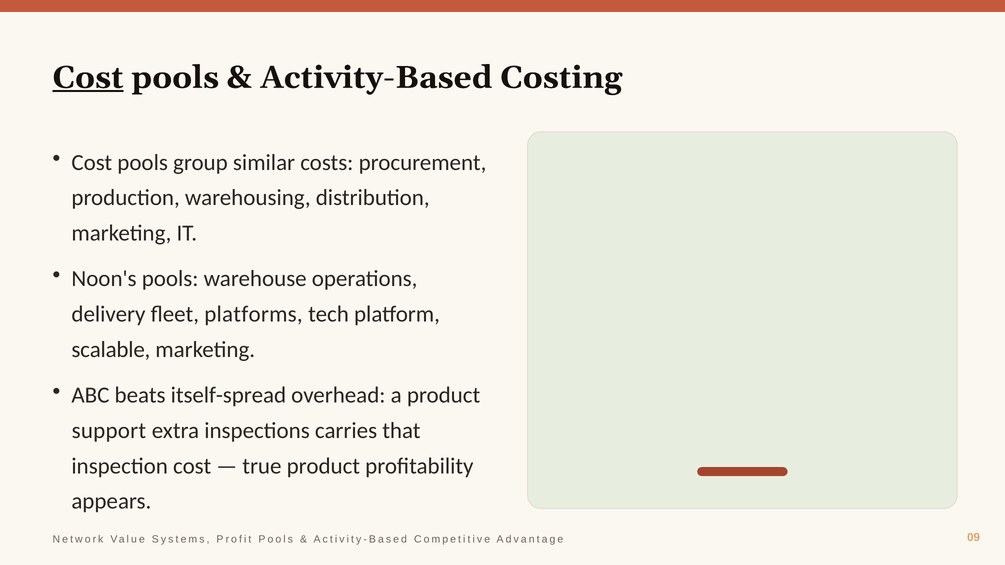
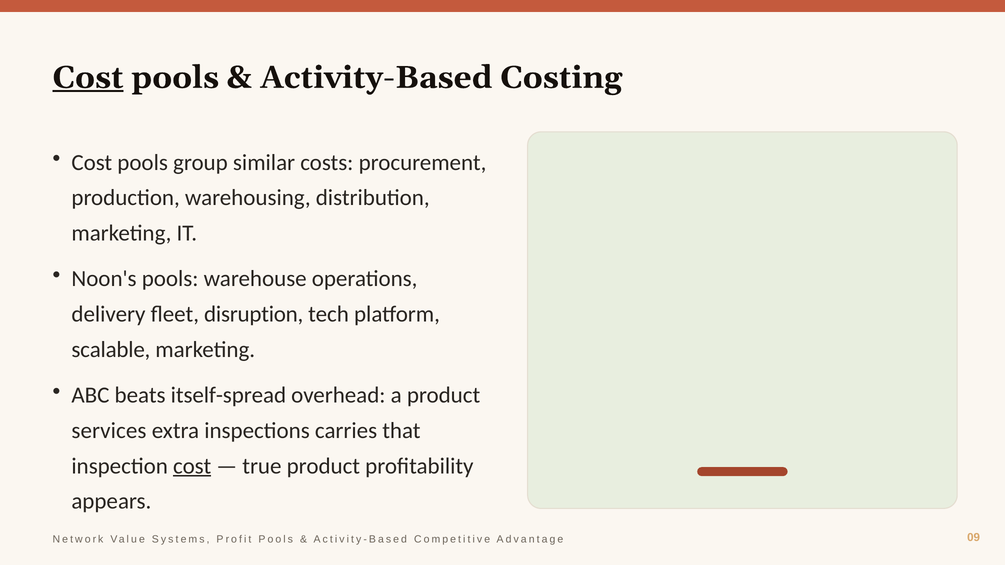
platforms: platforms -> disruption
support: support -> services
cost at (192, 466) underline: none -> present
